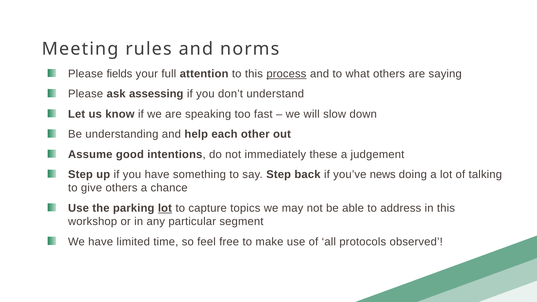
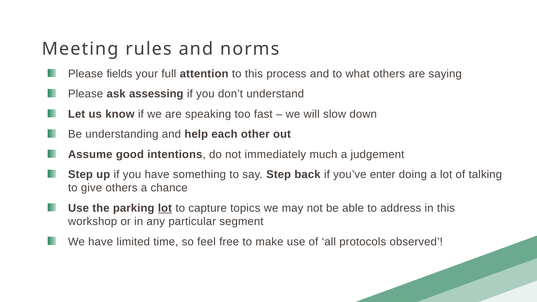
process underline: present -> none
these: these -> much
news: news -> enter
